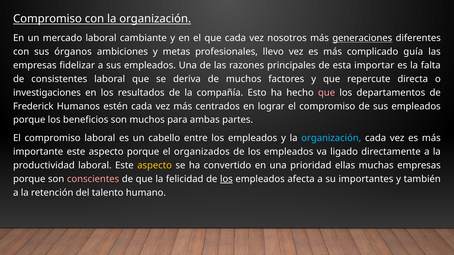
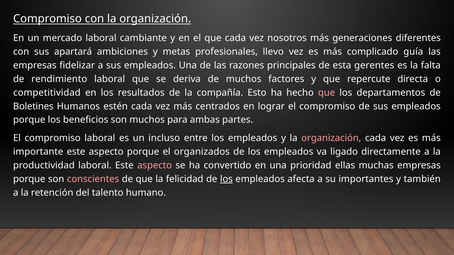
generaciones underline: present -> none
órganos: órganos -> apartará
importar: importar -> gerentes
consistentes: consistentes -> rendimiento
investigaciones: investigaciones -> competitividad
Frederick: Frederick -> Boletines
cabello: cabello -> incluso
organización at (331, 138) colour: light blue -> pink
aspecto at (155, 166) colour: yellow -> pink
